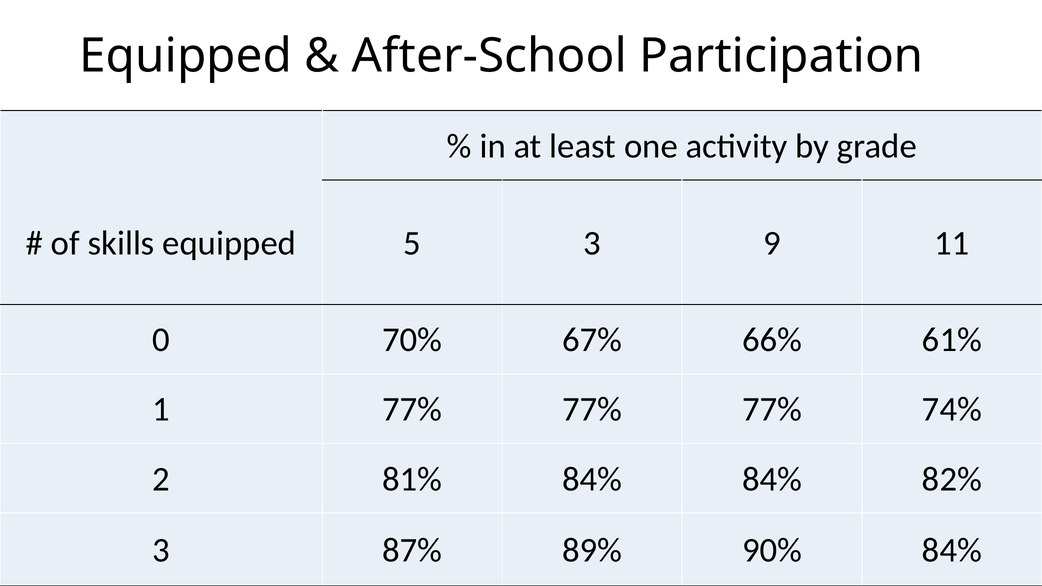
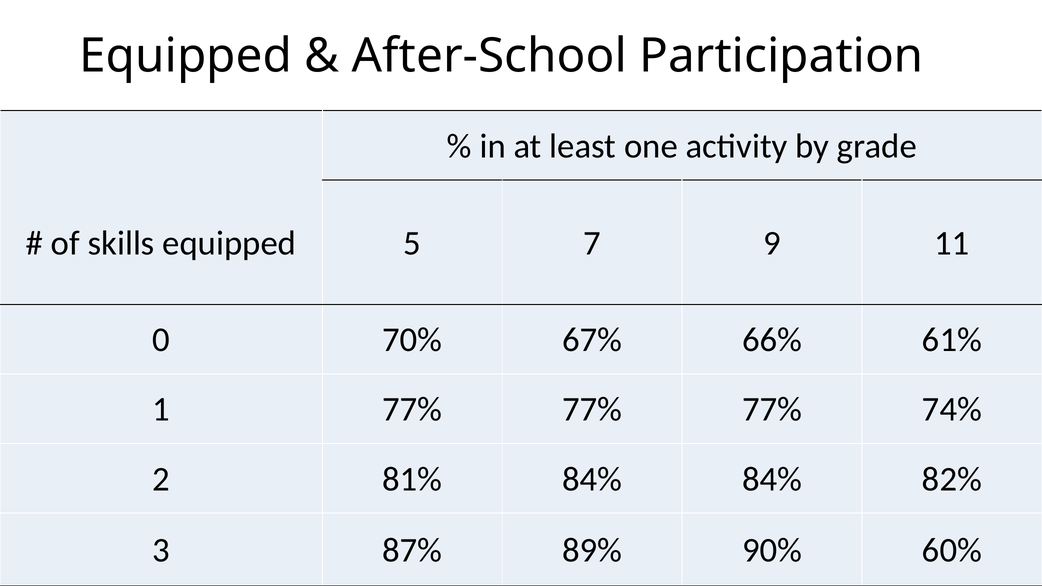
5 3: 3 -> 7
90% 84%: 84% -> 60%
